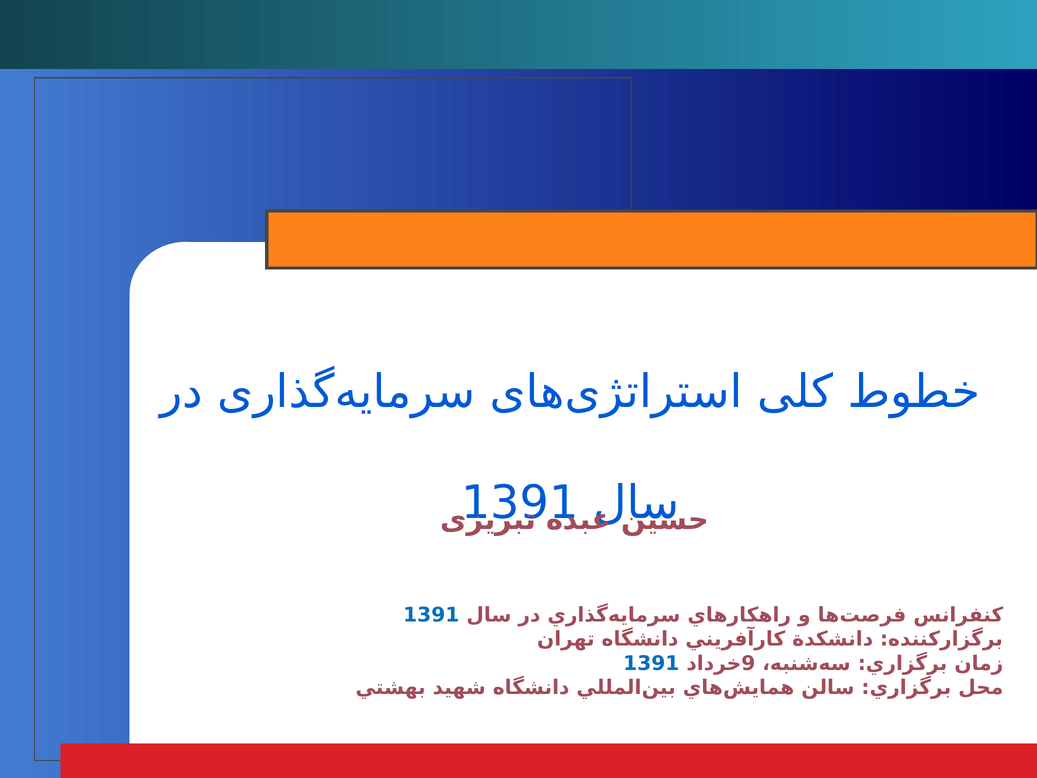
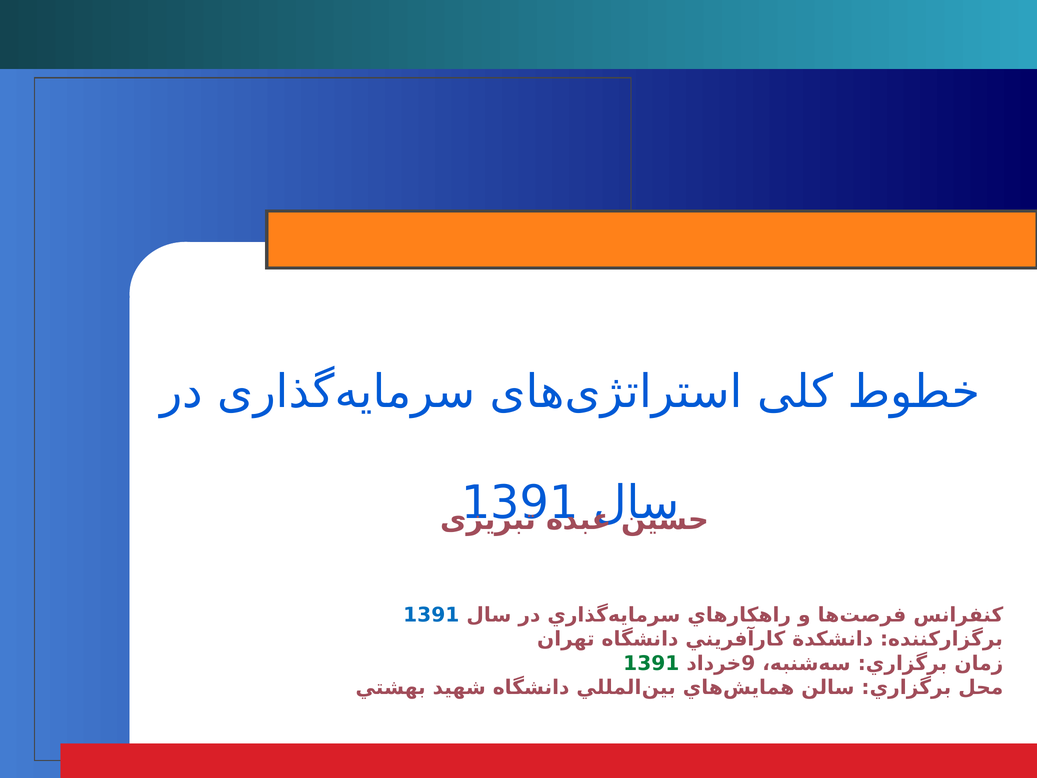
1391 at (651, 663) colour: blue -> green
